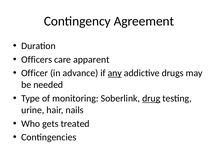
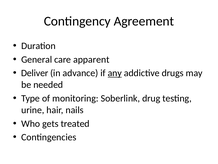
Officers: Officers -> General
Officer: Officer -> Deliver
drug underline: present -> none
